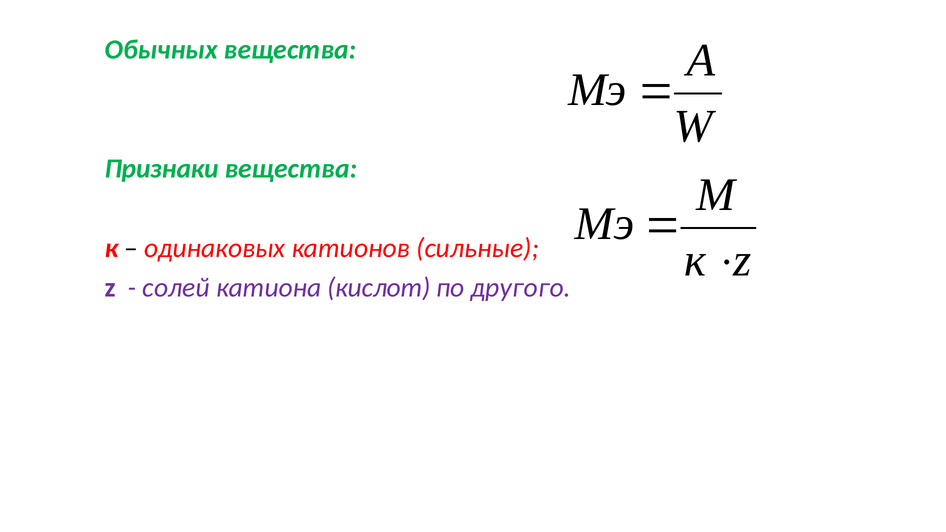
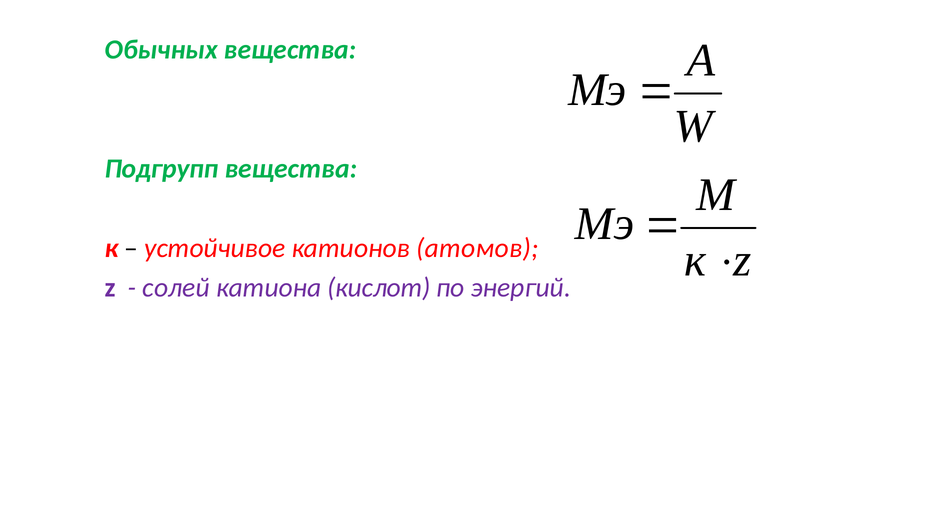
Признаки: Признаки -> Подгрупп
одинаковых: одинаковых -> устойчивое
сильные: сильные -> атомов
другого: другого -> энергий
